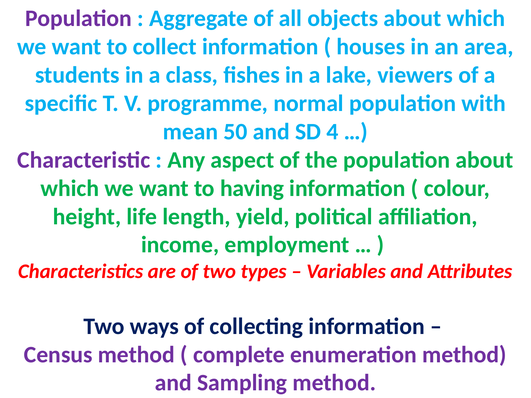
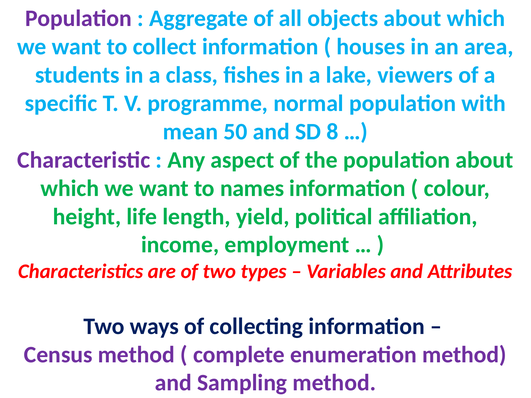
4: 4 -> 8
having: having -> names
